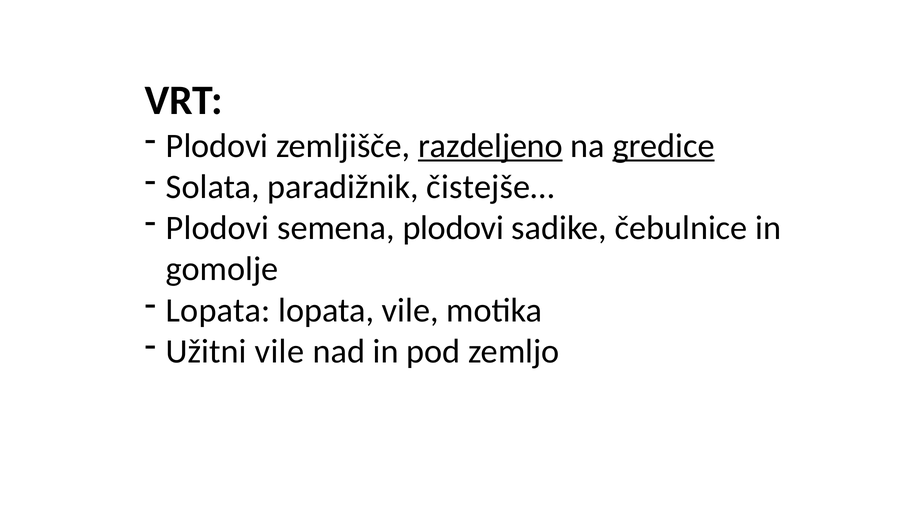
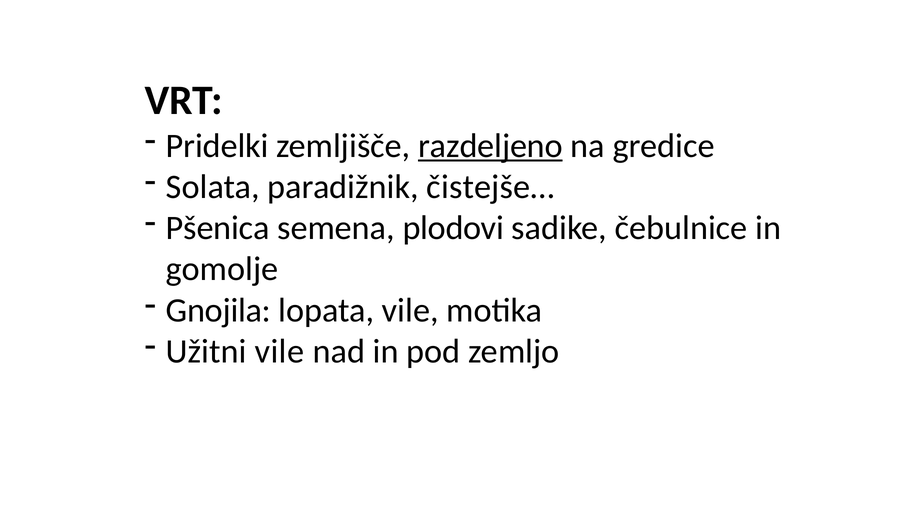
Plodovi at (217, 146): Plodovi -> Pridelki
gredice underline: present -> none
Plodovi at (218, 228): Plodovi -> Pšenica
Lopata at (218, 310): Lopata -> Gnojila
